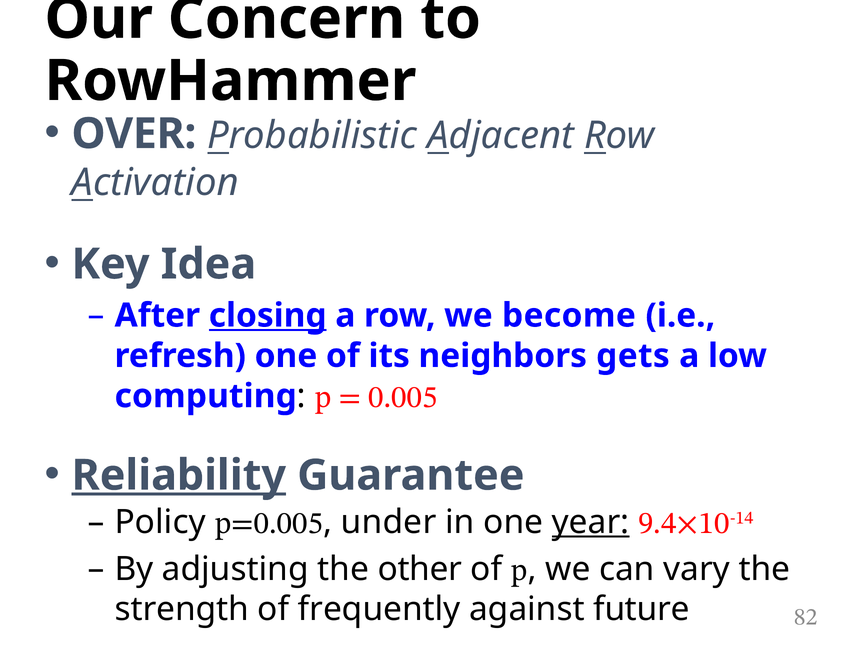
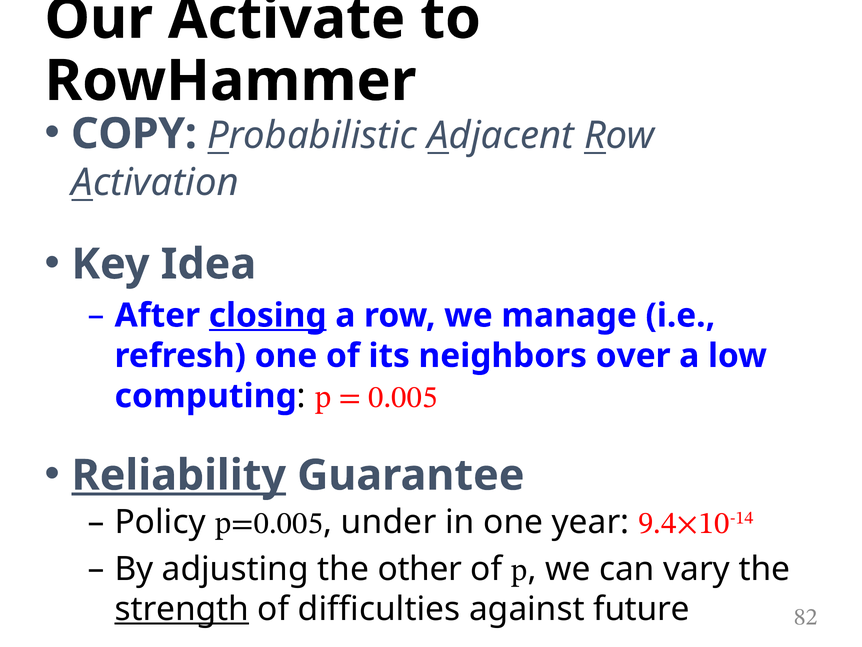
Concern: Concern -> Activate
OVER: OVER -> COPY
become: become -> manage
gets: gets -> over
year underline: present -> none
strength underline: none -> present
frequently: frequently -> difficulties
